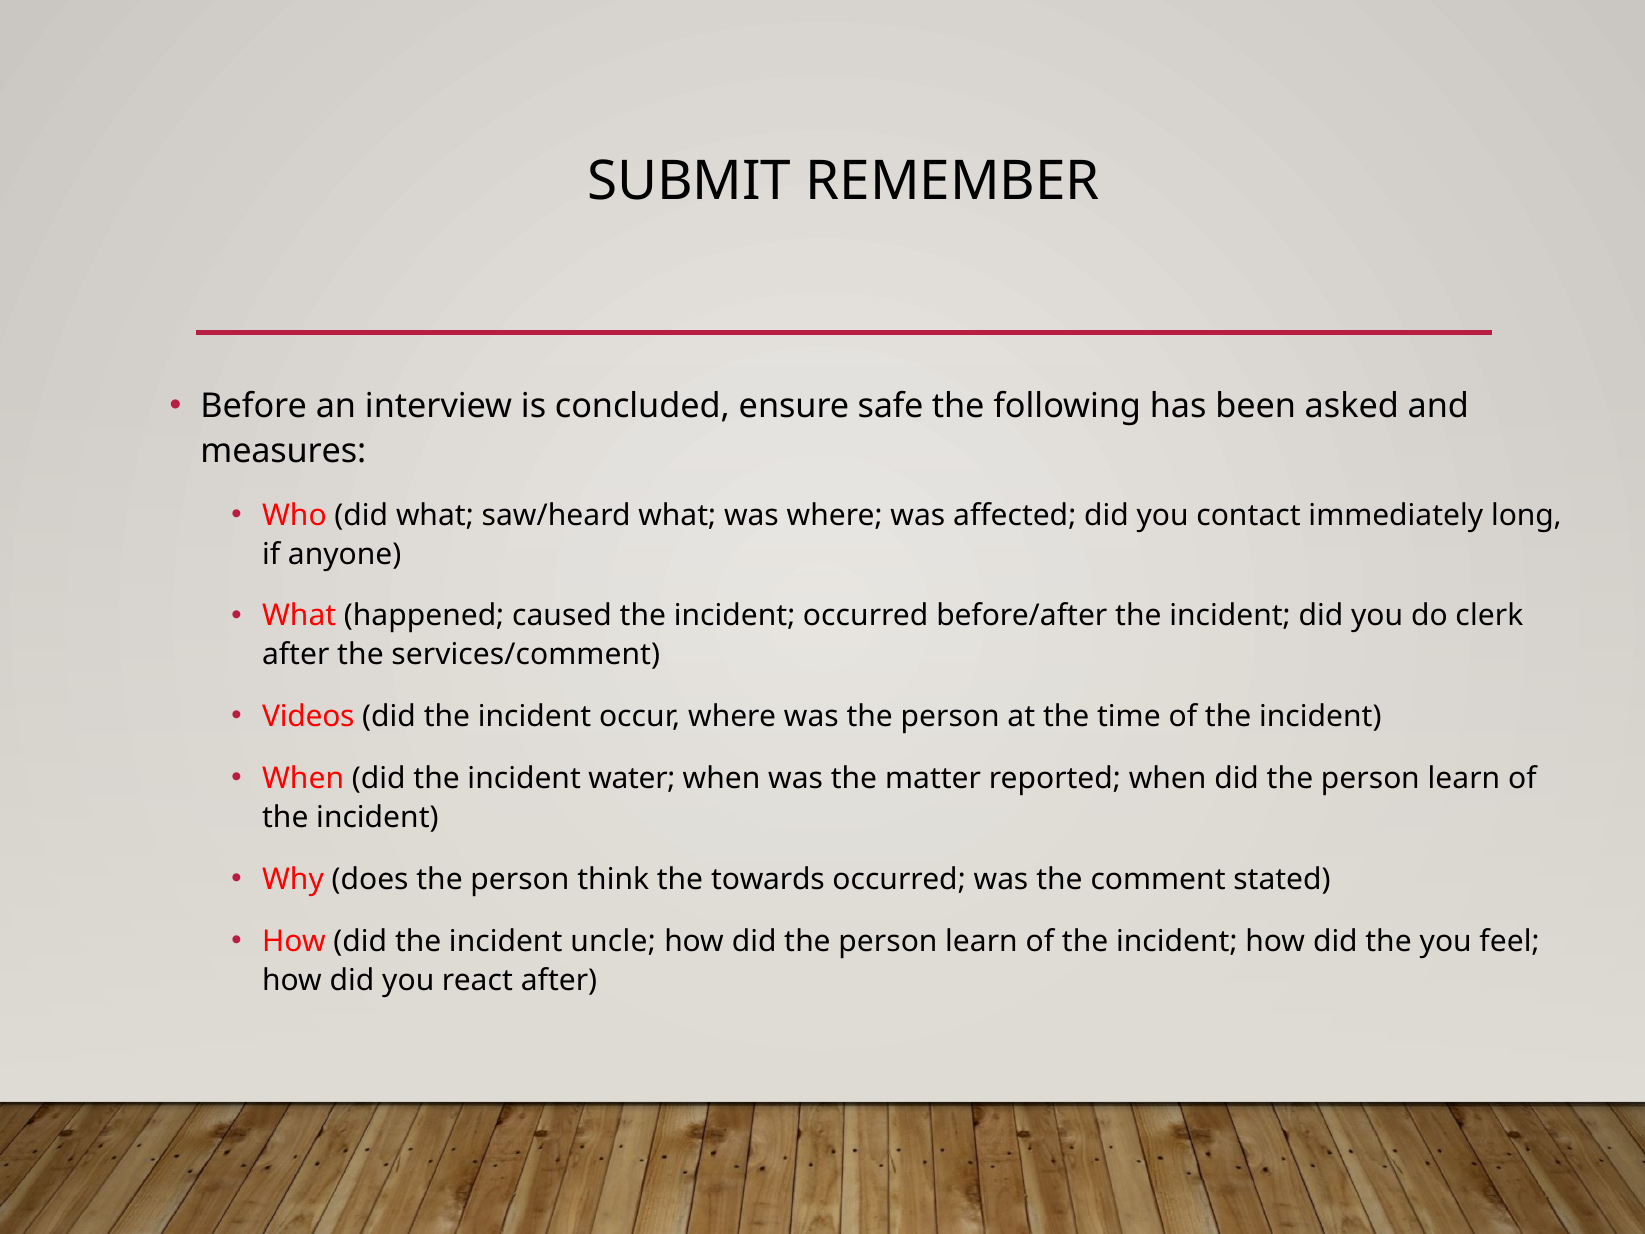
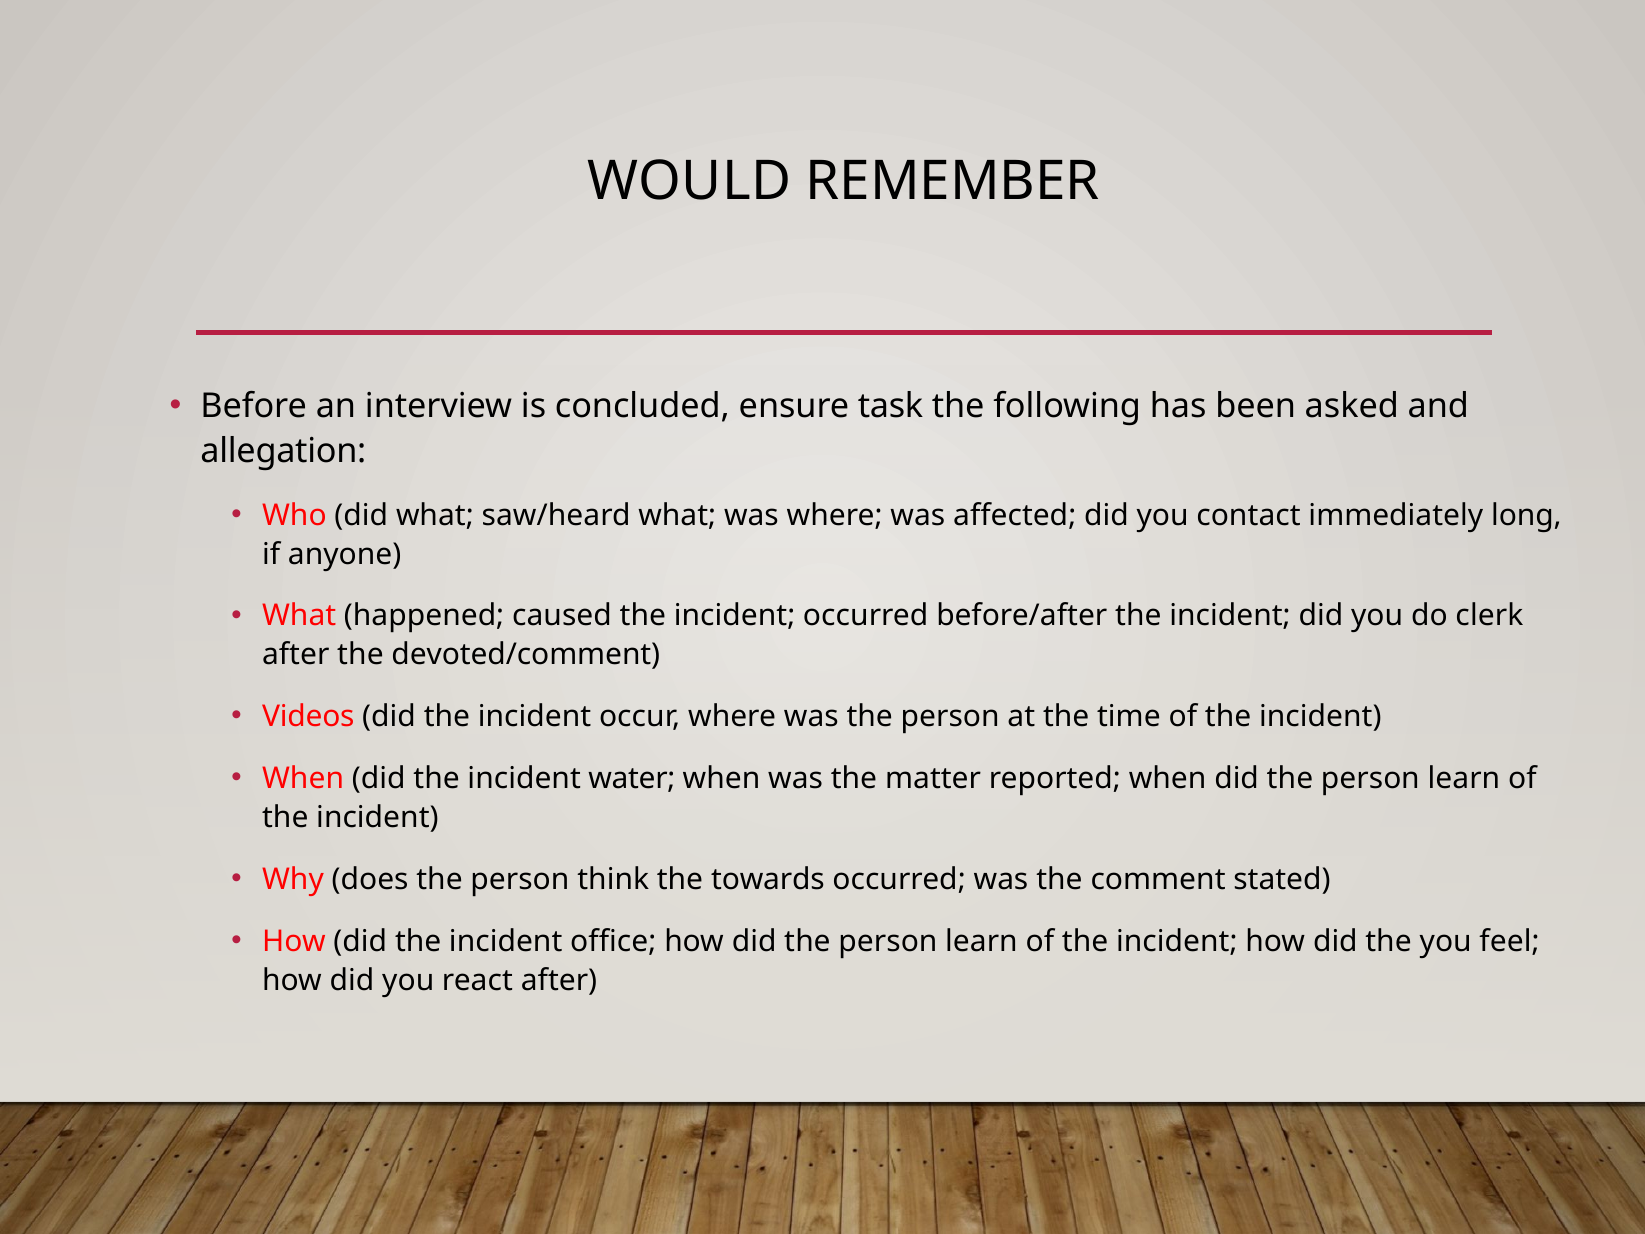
SUBMIT: SUBMIT -> WOULD
safe: safe -> task
measures: measures -> allegation
services/comment: services/comment -> devoted/comment
uncle: uncle -> office
